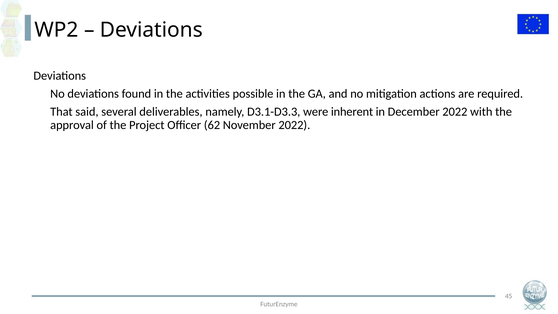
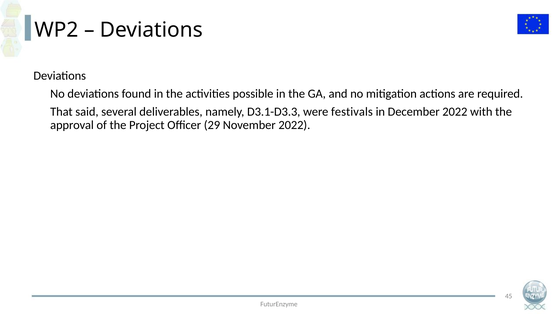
inherent: inherent -> festivals
62: 62 -> 29
